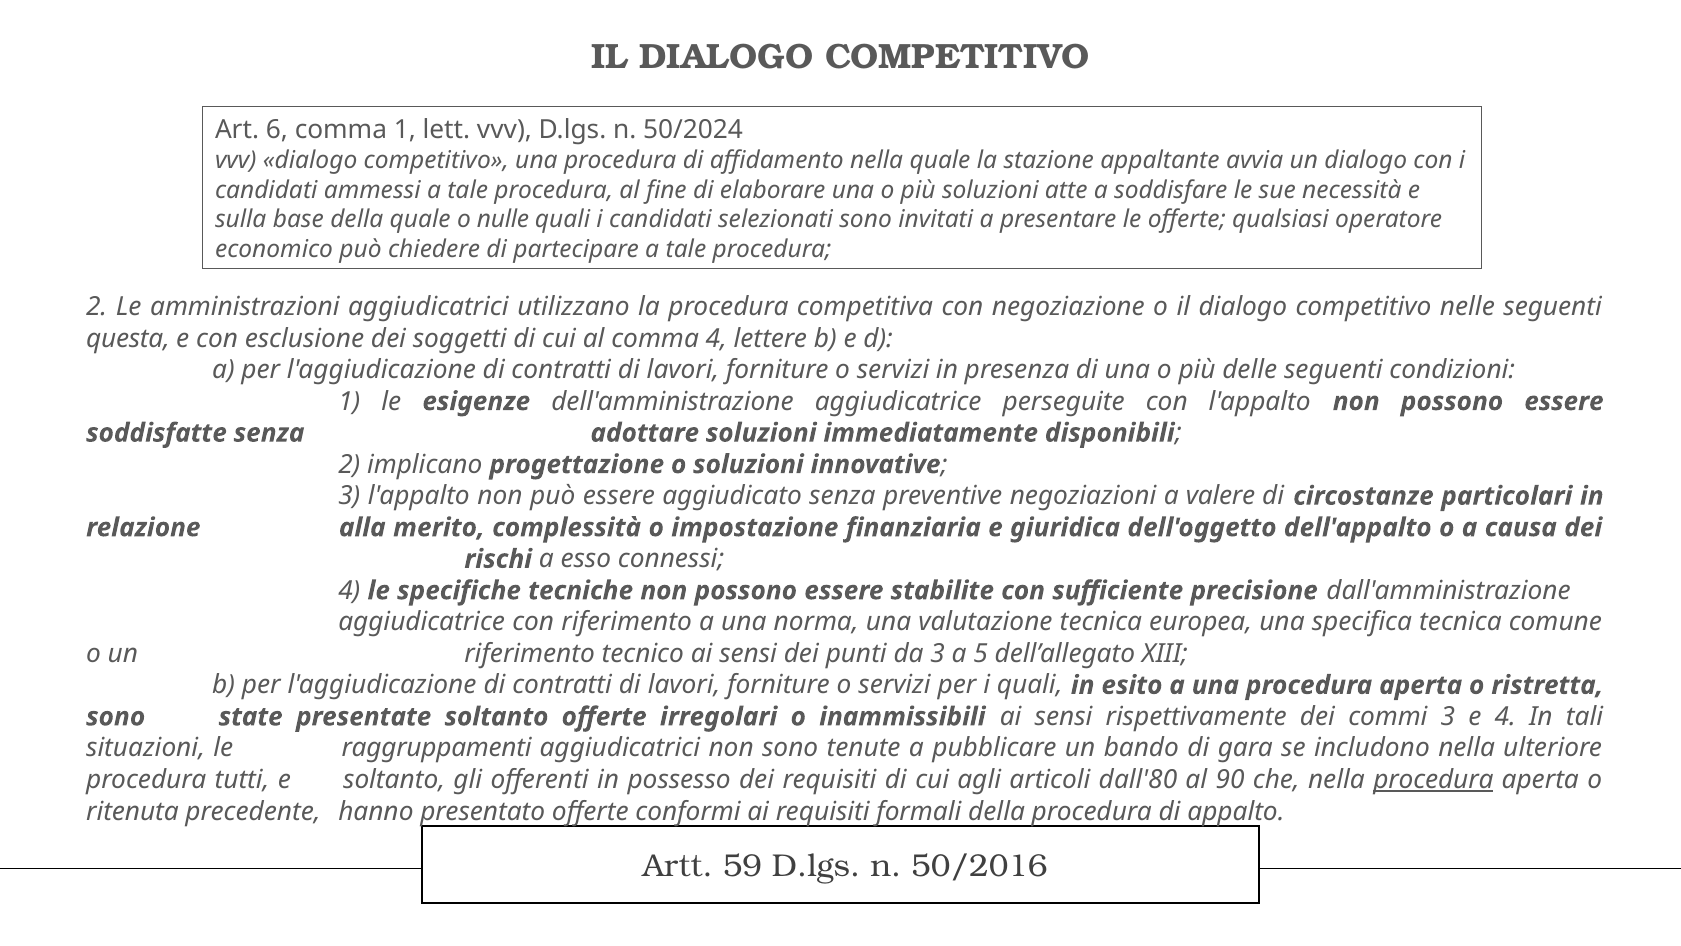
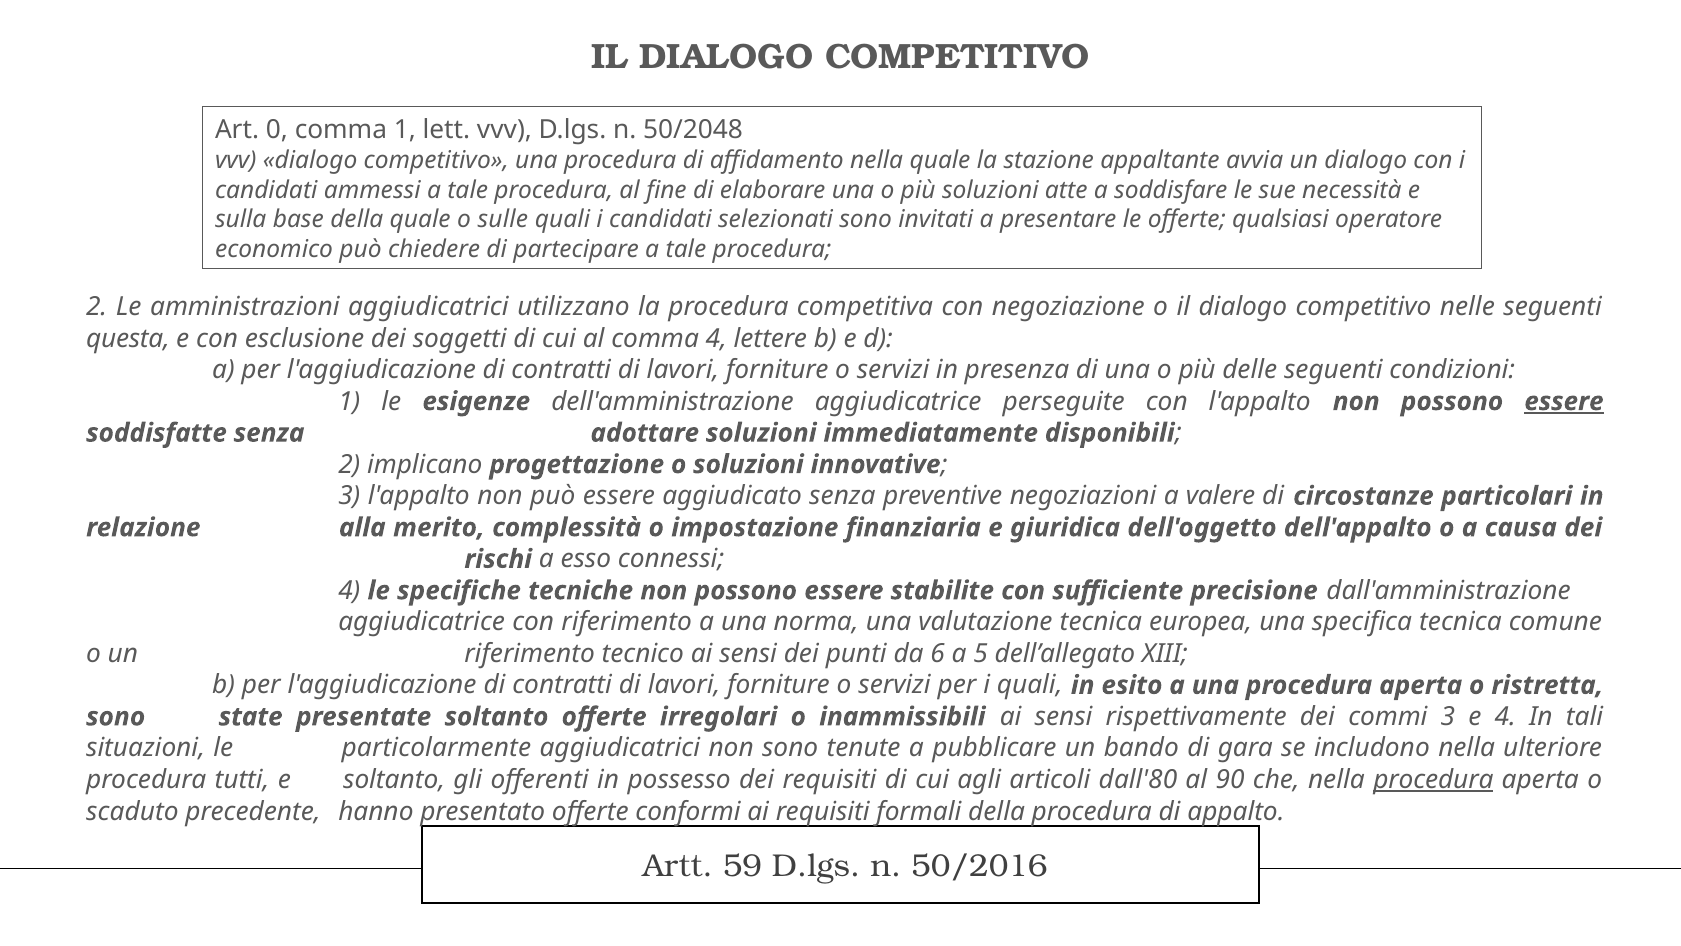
6: 6 -> 0
50/2024: 50/2024 -> 50/2048
nulle: nulle -> sulle
essere at (1564, 401) underline: none -> present
da 3: 3 -> 6
raggruppamenti: raggruppamenti -> particolarmente
ritenuta: ritenuta -> scaduto
